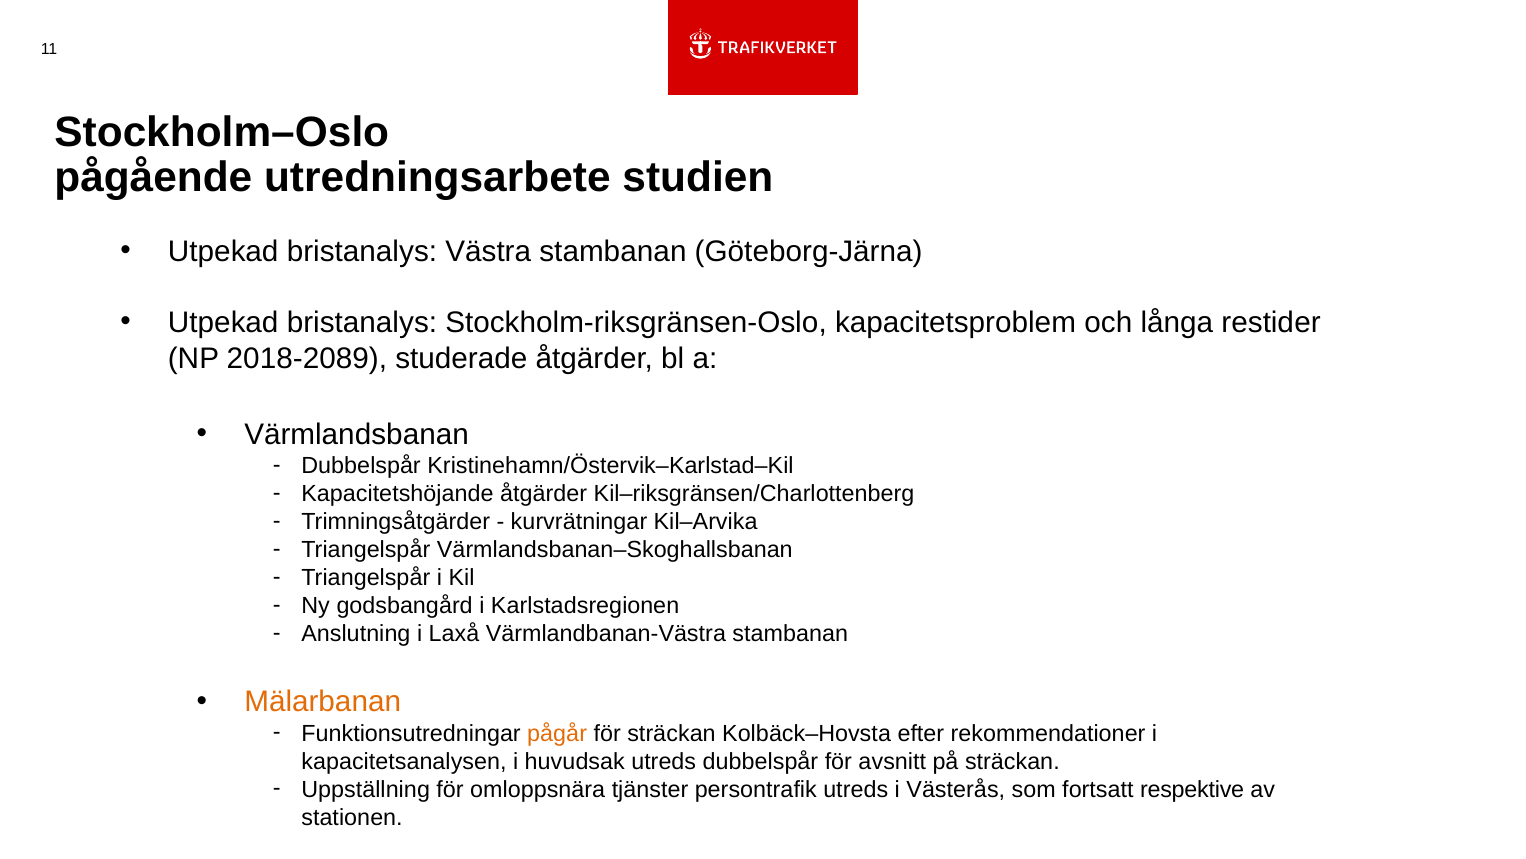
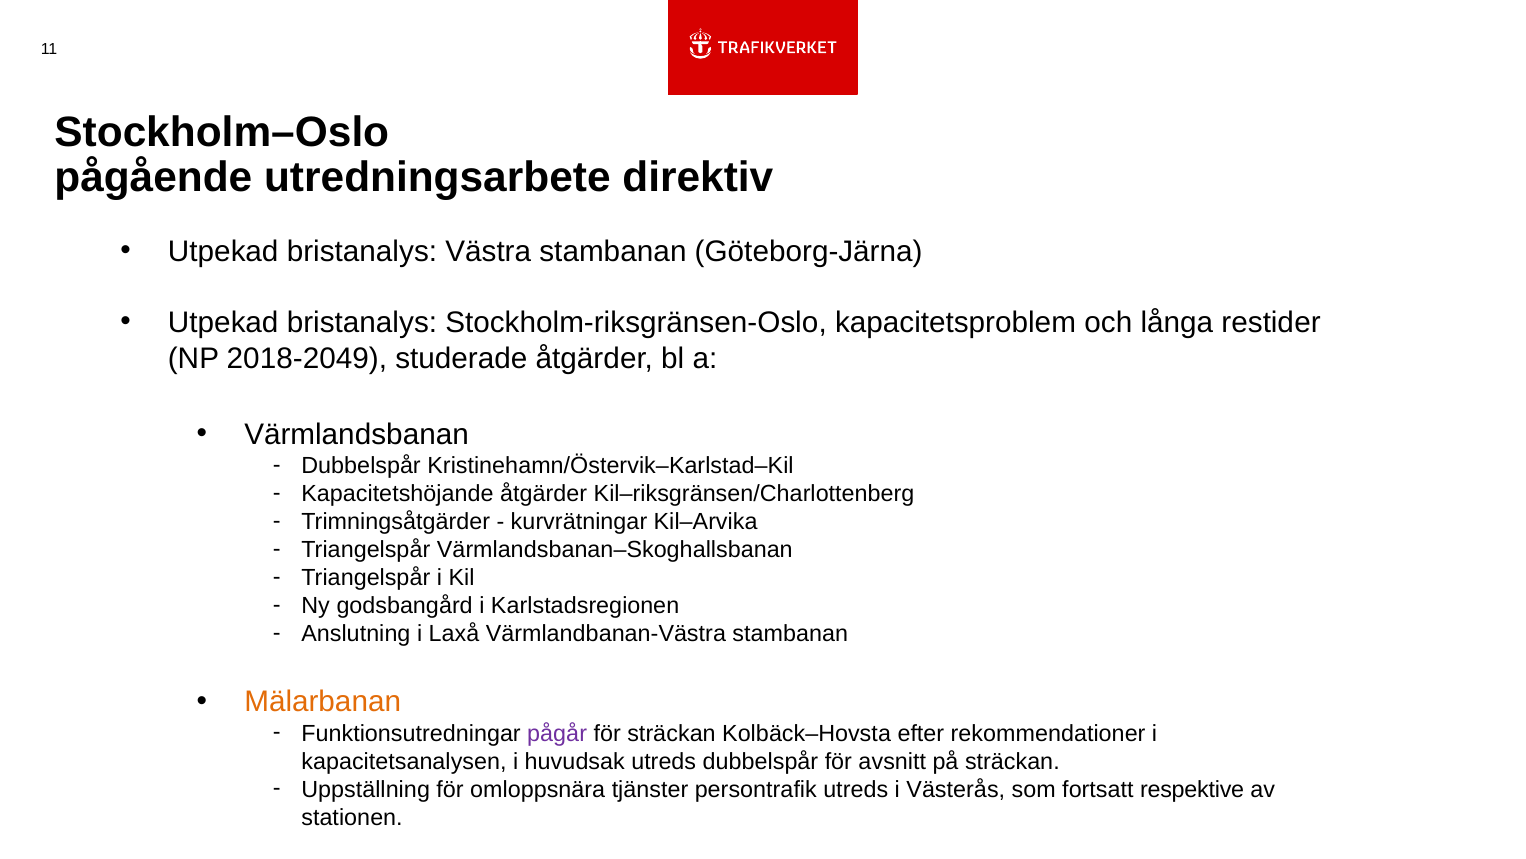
studien: studien -> direktiv
2018-2089: 2018-2089 -> 2018-2049
pågår colour: orange -> purple
